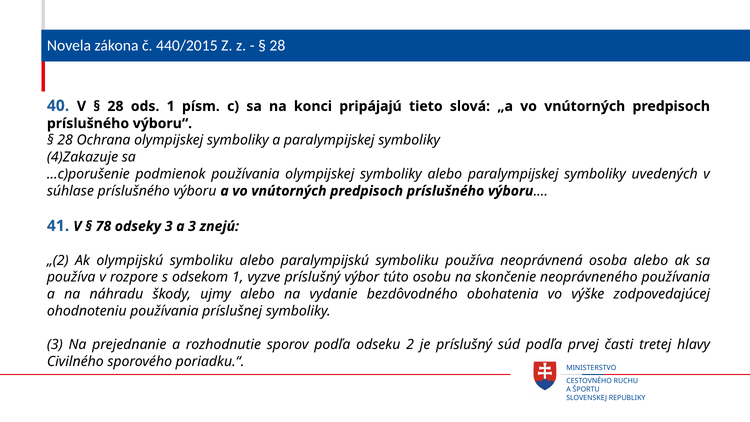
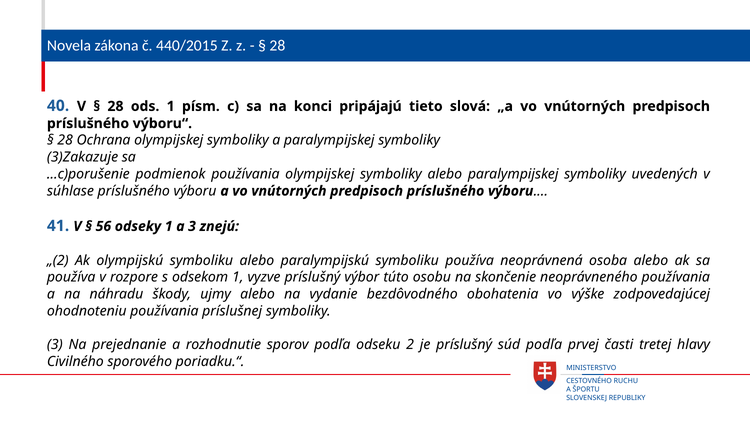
4)Zakazuje: 4)Zakazuje -> 3)Zakazuje
78: 78 -> 56
odseky 3: 3 -> 1
